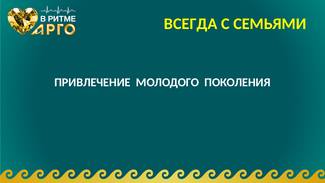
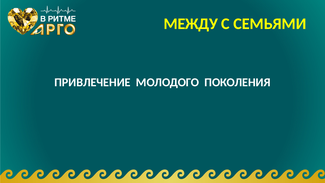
ВСЕГДА: ВСЕГДА -> МЕЖДУ
